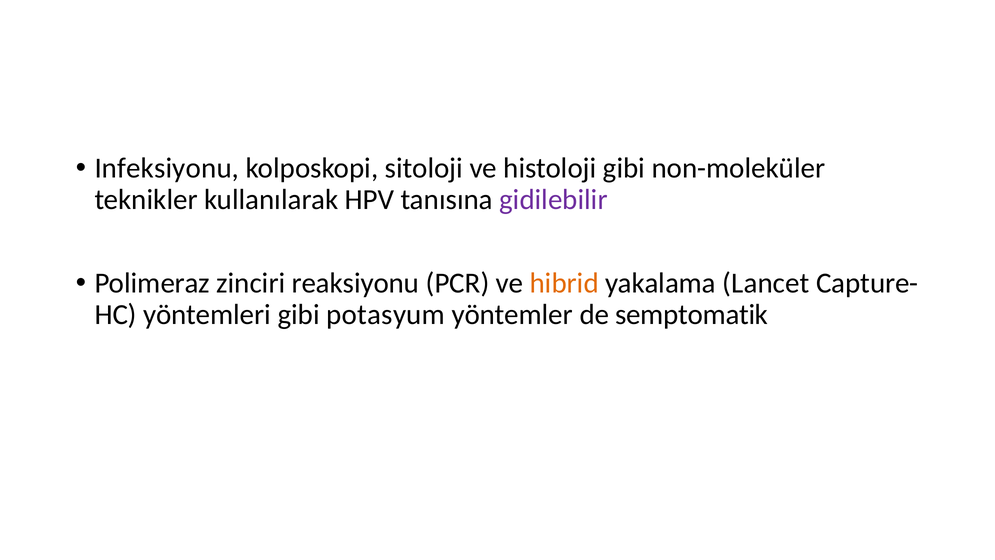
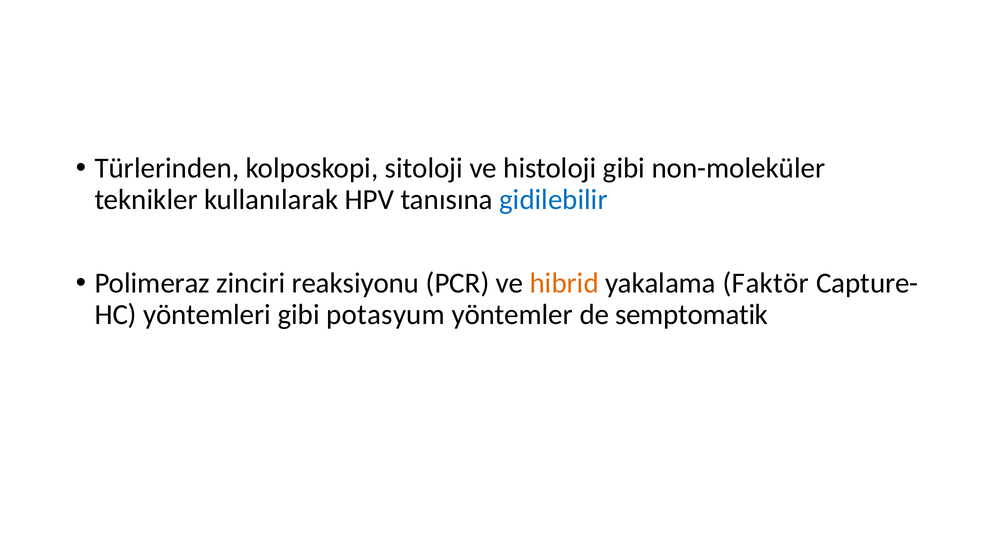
Infeksiyonu: Infeksiyonu -> Türlerinden
gidilebilir colour: purple -> blue
Lancet: Lancet -> Faktör
